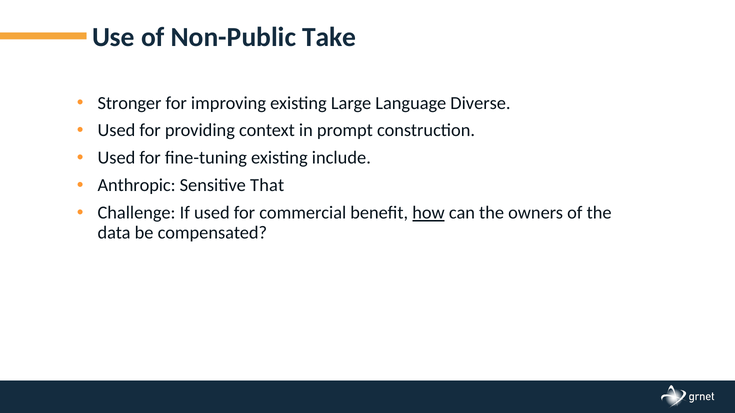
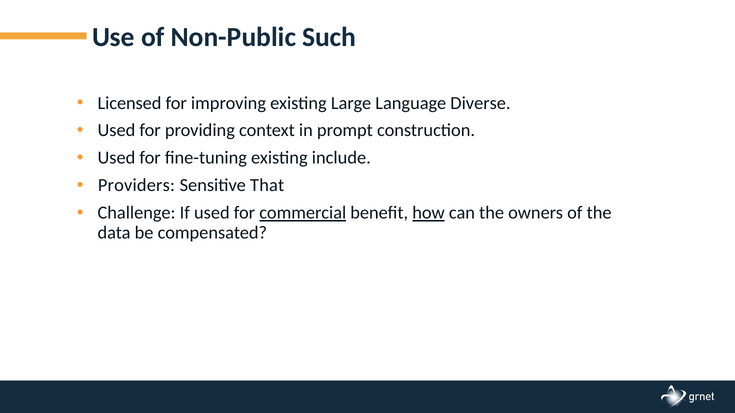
Take: Take -> Such
Stronger: Stronger -> Licensed
Anthropic: Anthropic -> Providers
commercial underline: none -> present
